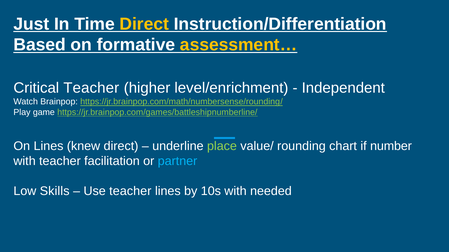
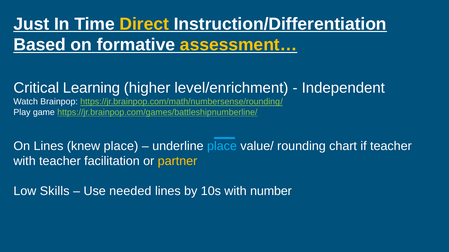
Critical Teacher: Teacher -> Learning
knew direct: direct -> place
place at (222, 146) colour: light green -> light blue
if number: number -> teacher
partner colour: light blue -> yellow
Use teacher: teacher -> needed
needed: needed -> number
